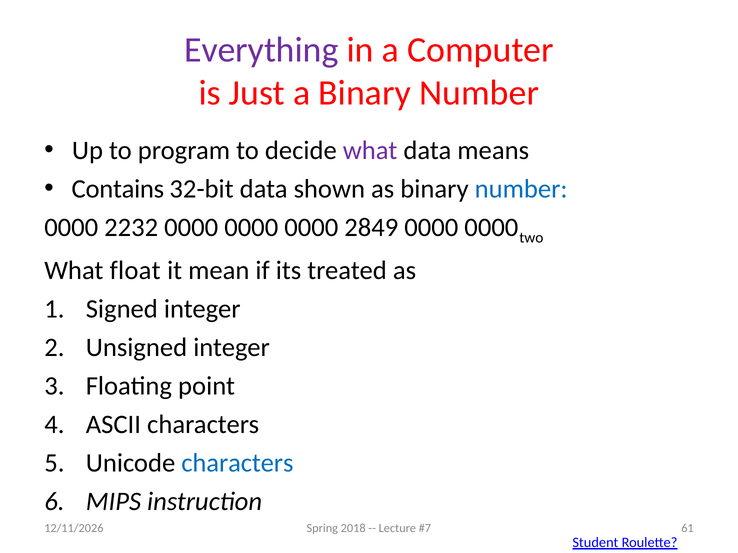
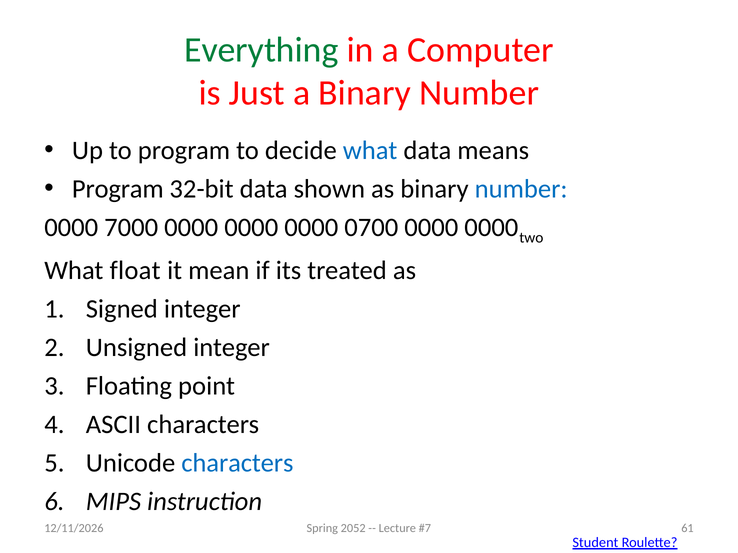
Everything colour: purple -> green
what at (370, 151) colour: purple -> blue
Contains at (118, 189): Contains -> Program
2232: 2232 -> 7000
2849: 2849 -> 0700
2018: 2018 -> 2052
